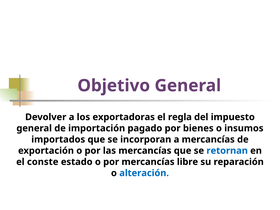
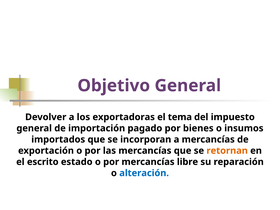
regla: regla -> tema
retornan colour: blue -> orange
conste: conste -> escrito
